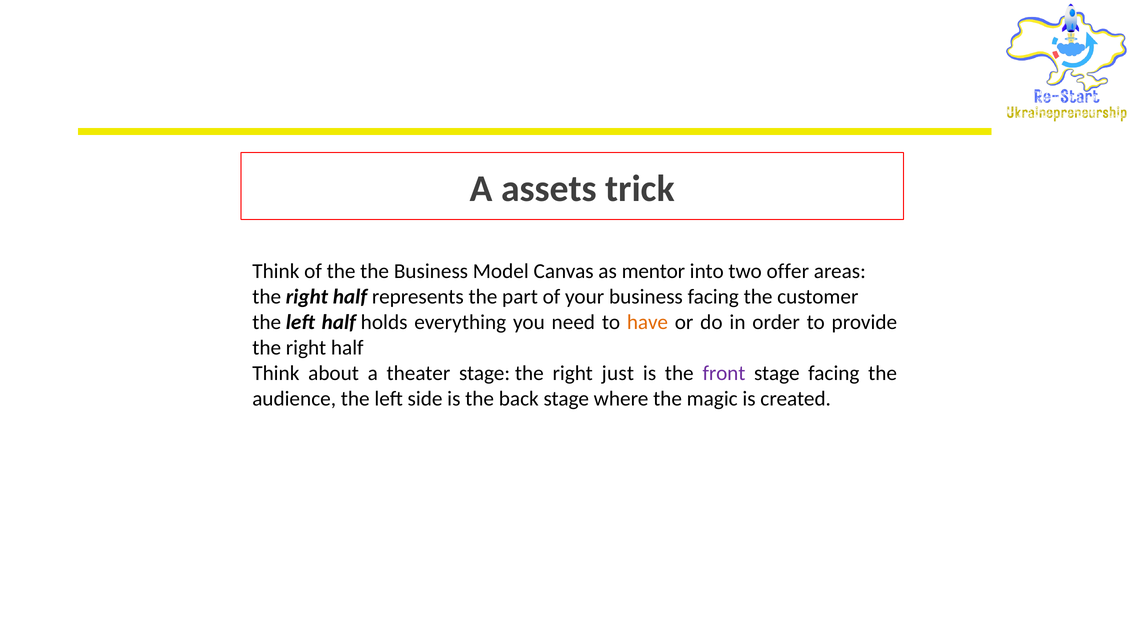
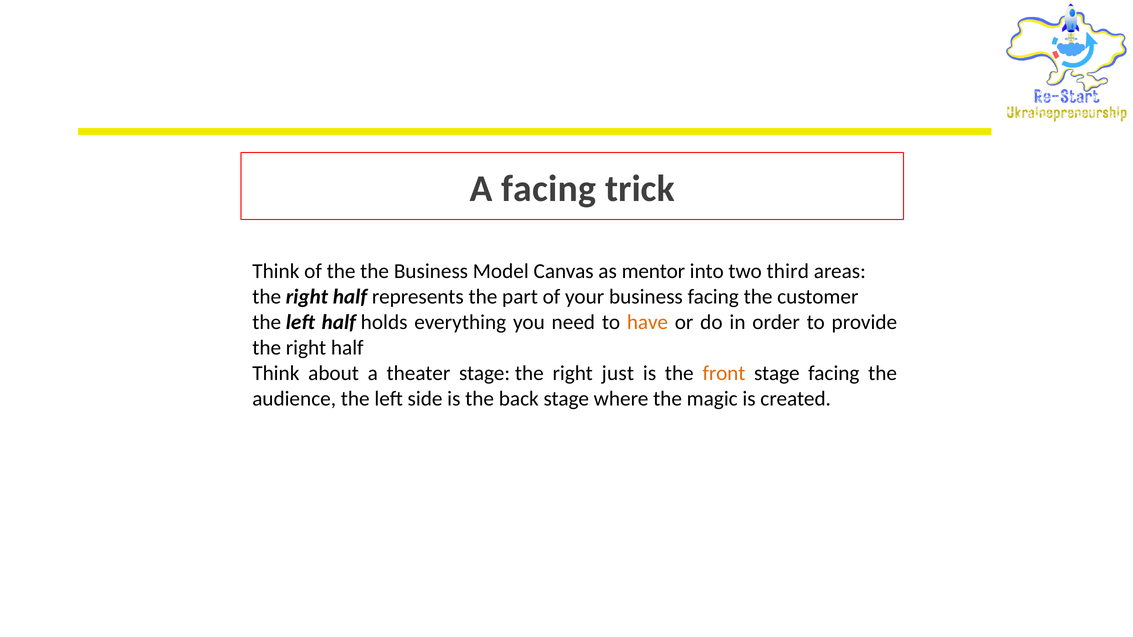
A assets: assets -> facing
offer: offer -> third
front colour: purple -> orange
